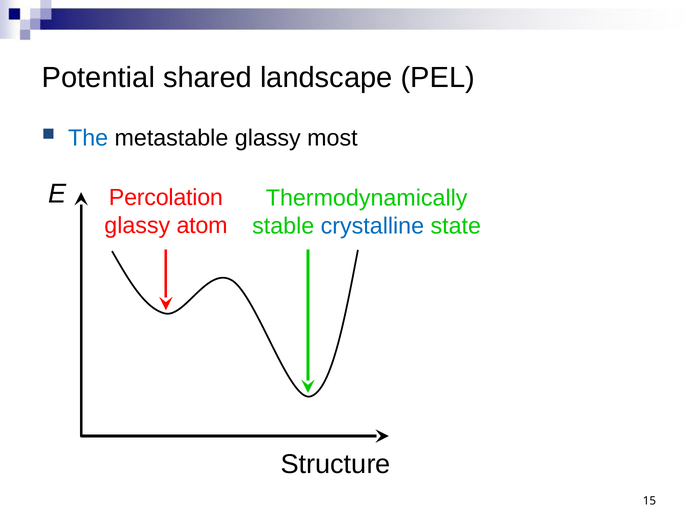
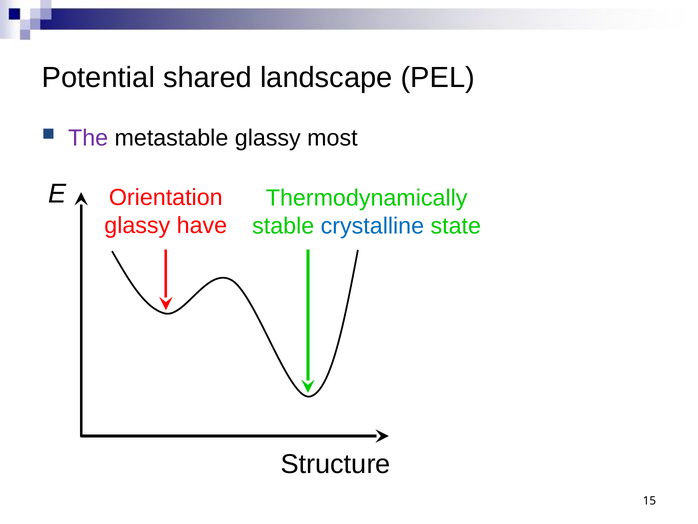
The colour: blue -> purple
Percolation: Percolation -> Orientation
atom: atom -> have
